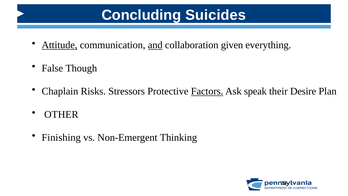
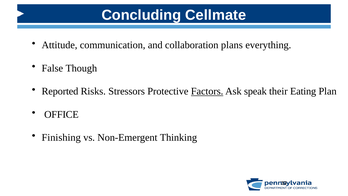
Suicides: Suicides -> Cellmate
Attitude underline: present -> none
and underline: present -> none
given: given -> plans
Chaplain: Chaplain -> Reported
Desire: Desire -> Eating
OTHER: OTHER -> OFFICE
